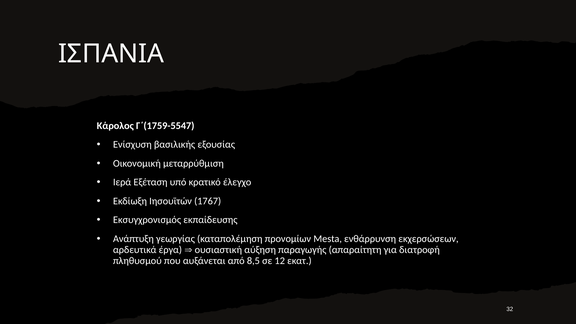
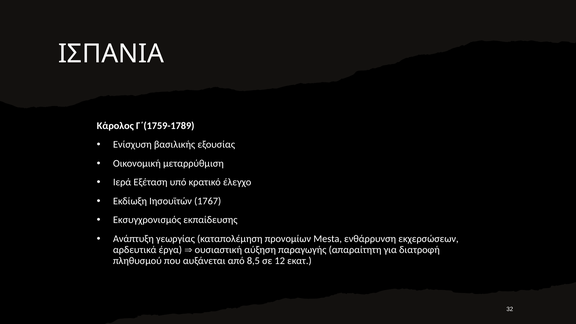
Γ΄(1759-5547: Γ΄(1759-5547 -> Γ΄(1759-1789
